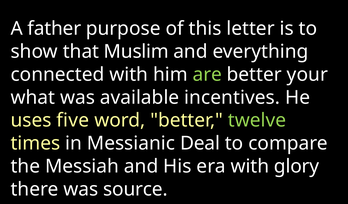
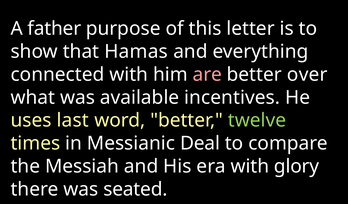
Muslim: Muslim -> Hamas
are colour: light green -> pink
your: your -> over
five: five -> last
source: source -> seated
